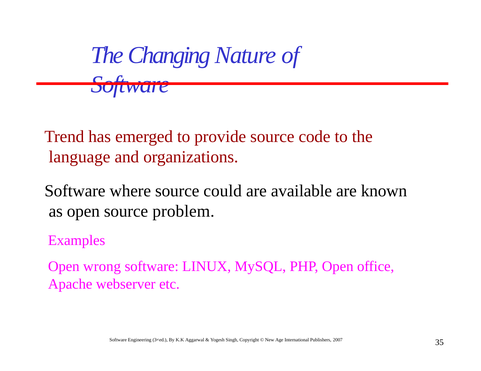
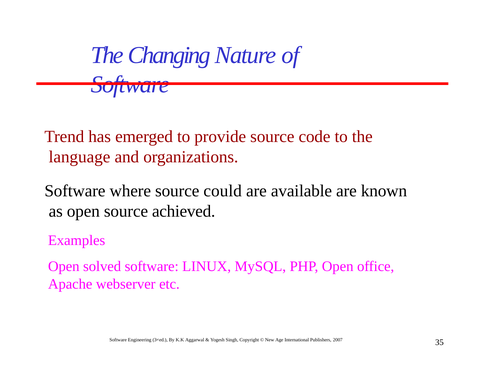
problem: problem -> achieved
wrong: wrong -> solved
